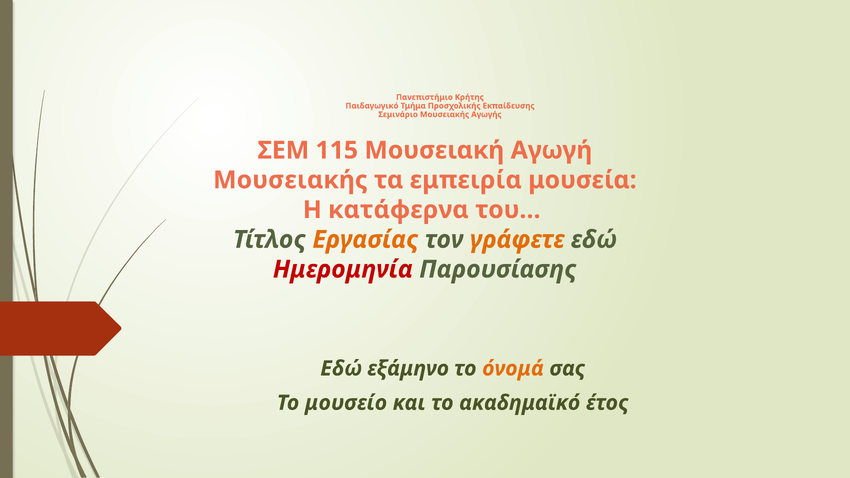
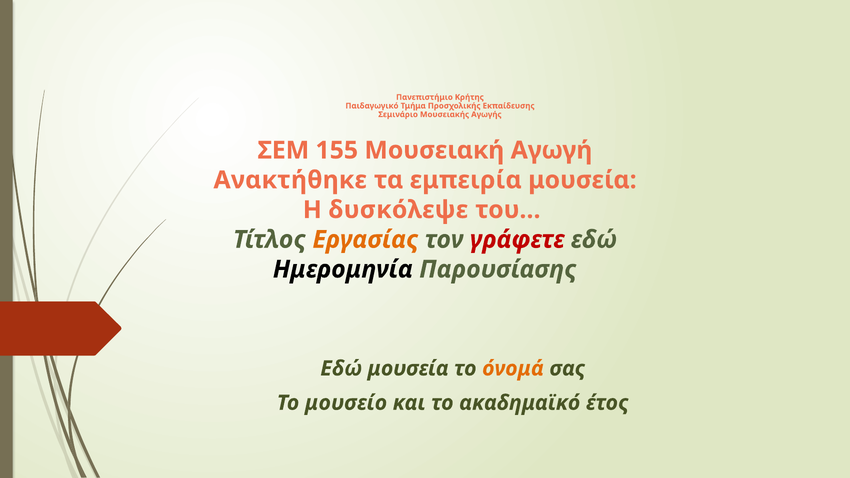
115: 115 -> 155
Μουσειακής at (290, 180): Μουσειακής -> Ανακτήθηκε
κατάφερνα: κατάφερνα -> δυσκόλεψε
γράφετε colour: orange -> red
Ημερομηνία colour: red -> black
Εδώ εξάμηνο: εξάμηνο -> μουσεία
